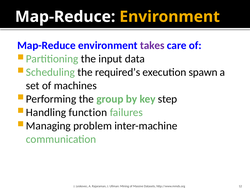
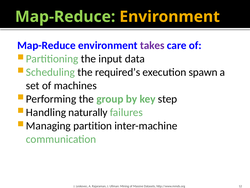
Map-Reduce at (65, 17) colour: white -> light green
function: function -> naturally
problem: problem -> partition
